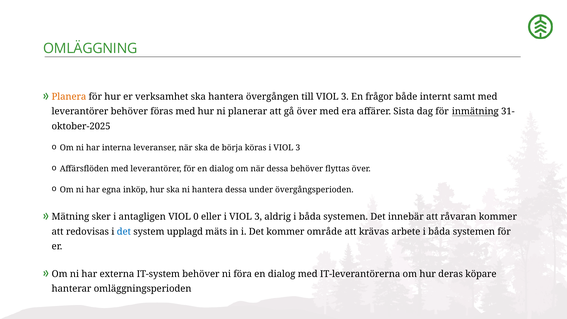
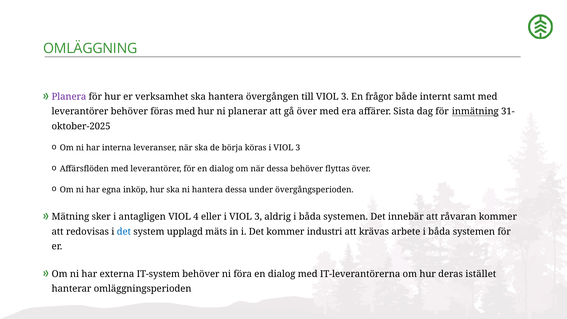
Planera colour: orange -> purple
0: 0 -> 4
område: område -> industri
köpare: köpare -> istället
